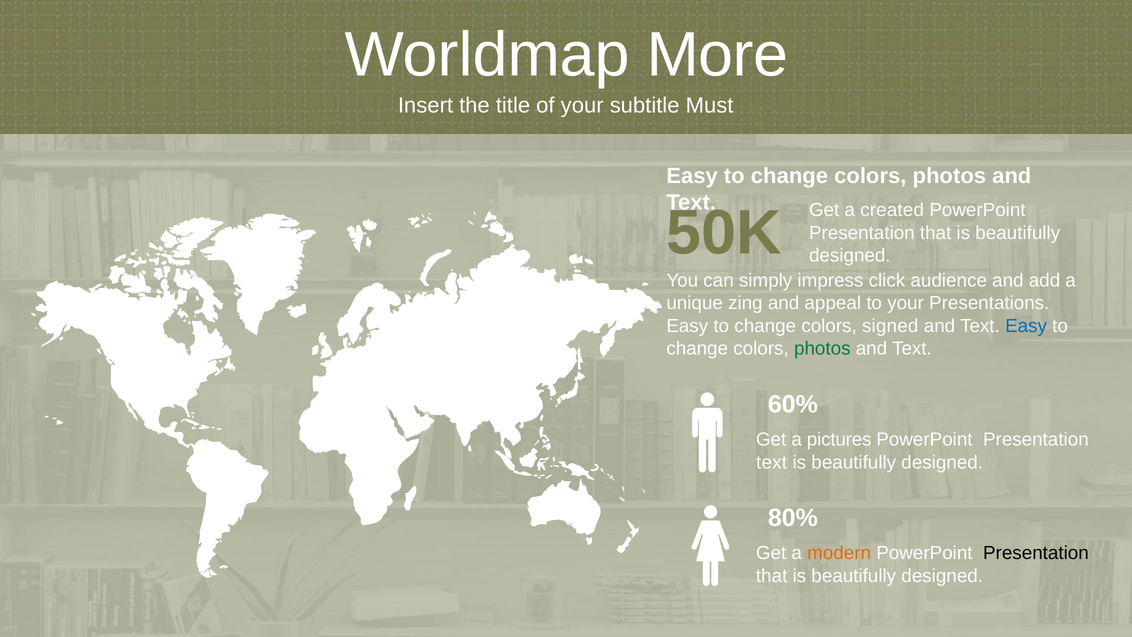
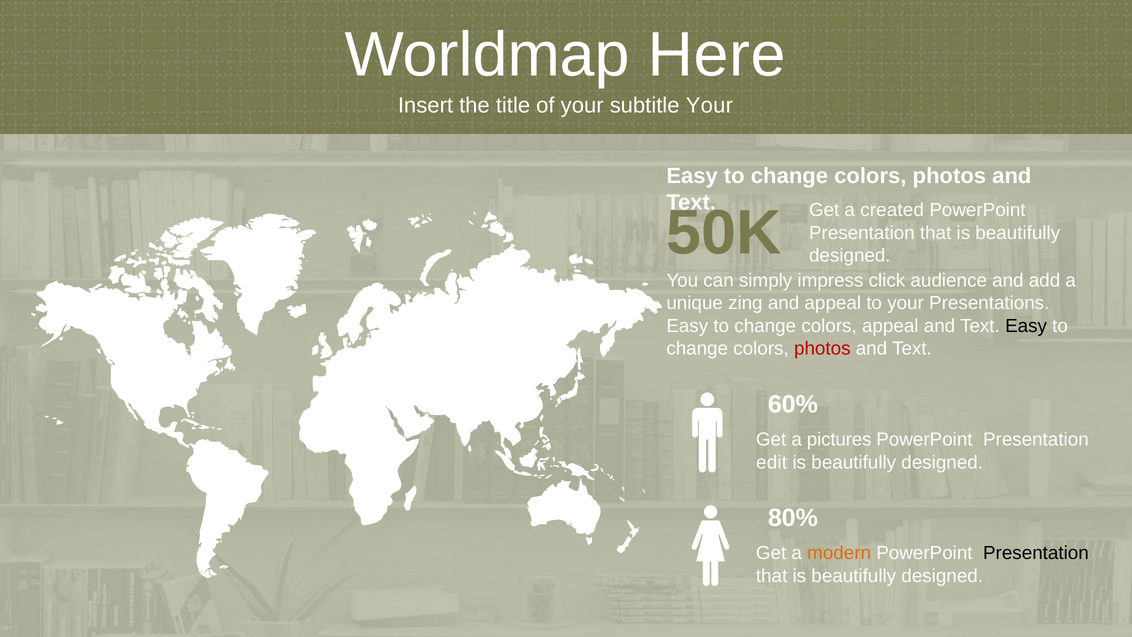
More: More -> Here
subtitle Must: Must -> Your
colors signed: signed -> appeal
Easy at (1026, 326) colour: blue -> black
photos at (822, 348) colour: green -> red
text at (772, 462): text -> edit
